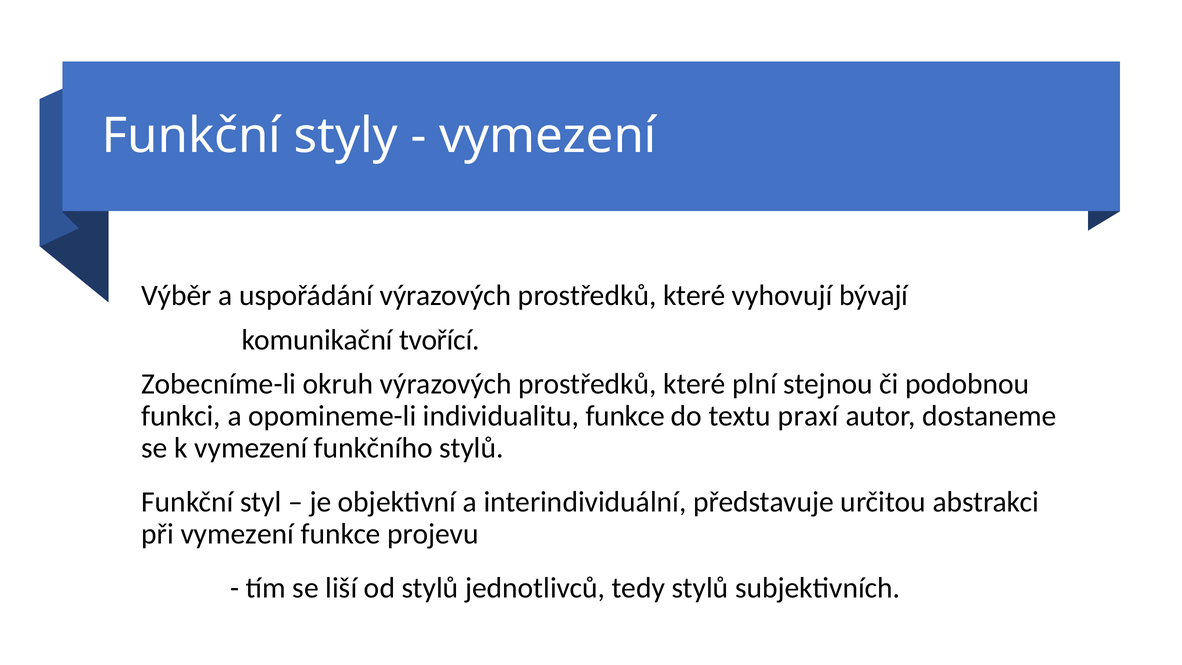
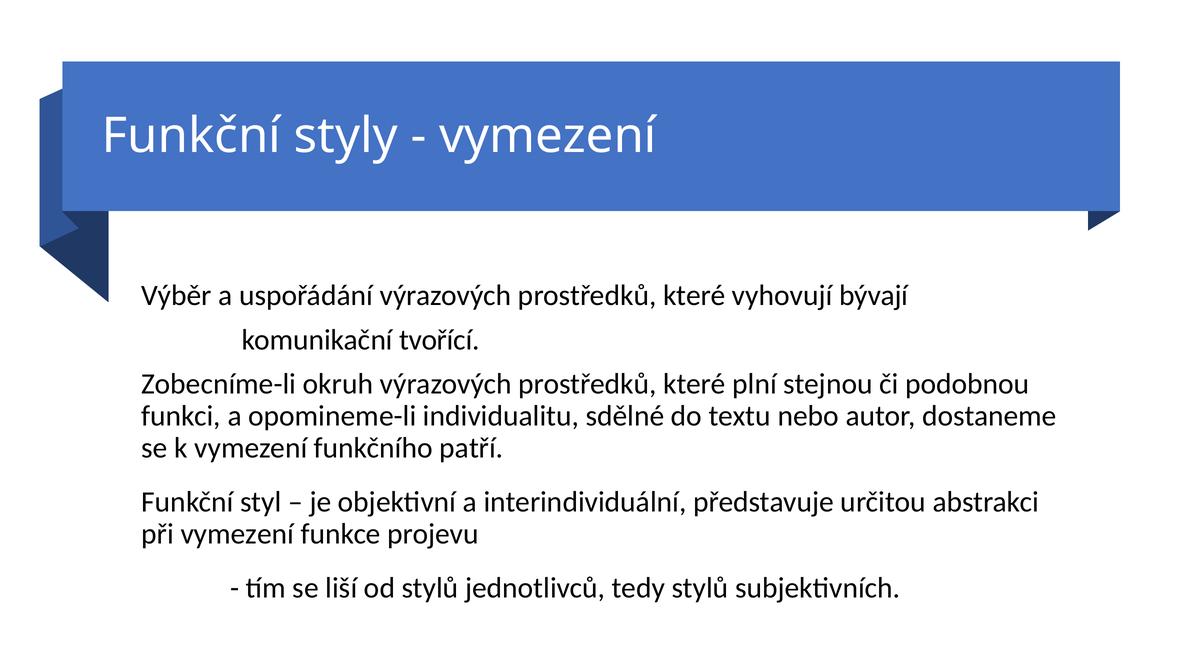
individualitu funkce: funkce -> sdělné
praxí: praxí -> nebo
funkčního stylů: stylů -> patří
